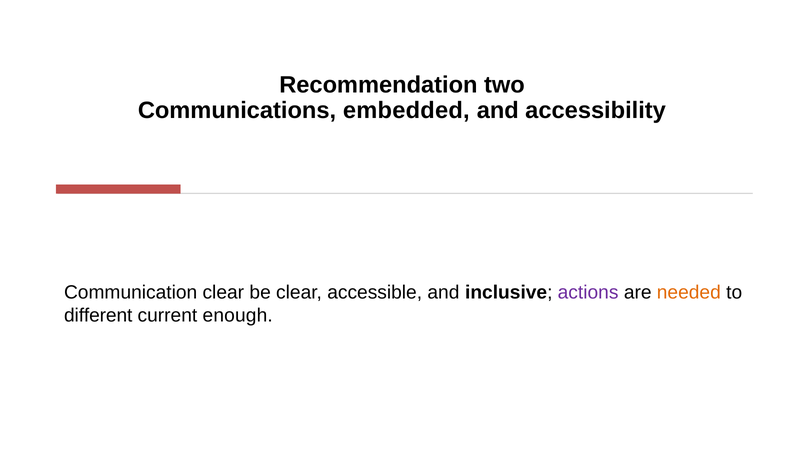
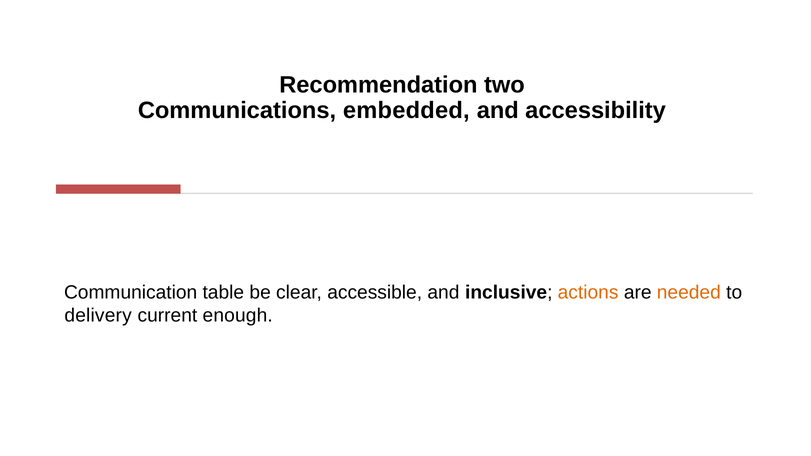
Communication clear: clear -> table
actions colour: purple -> orange
different: different -> delivery
